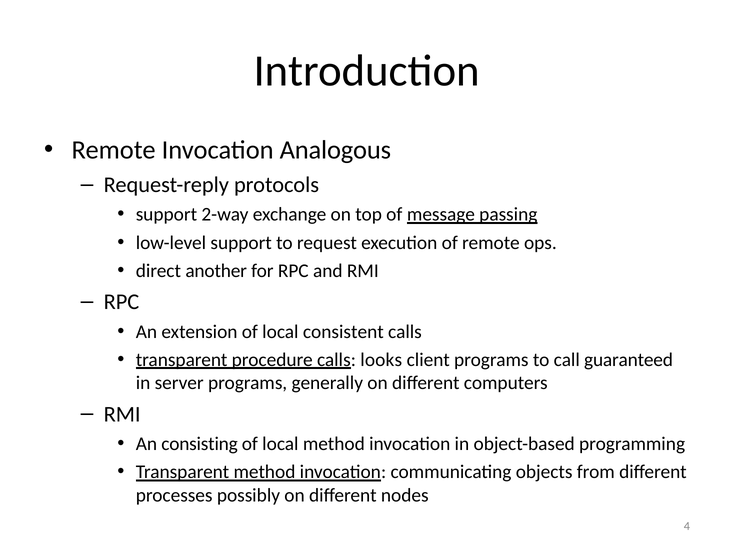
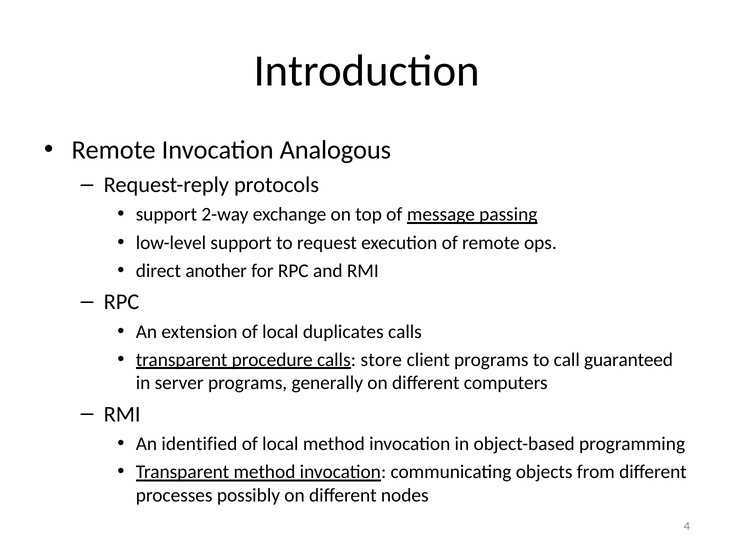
consistent: consistent -> duplicates
looks: looks -> store
consisting: consisting -> identified
